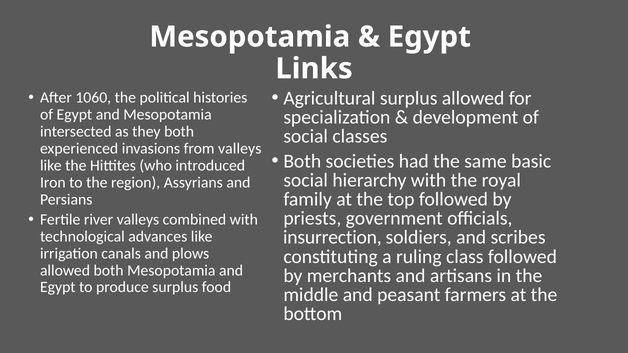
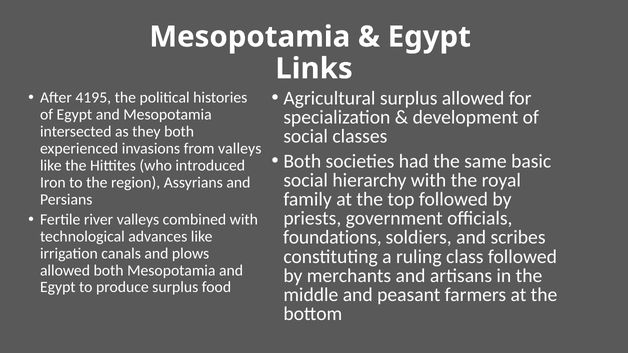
1060: 1060 -> 4195
insurrection: insurrection -> foundations
